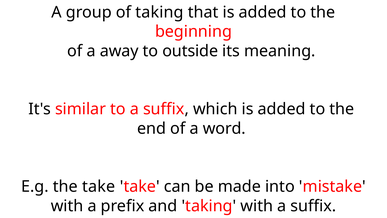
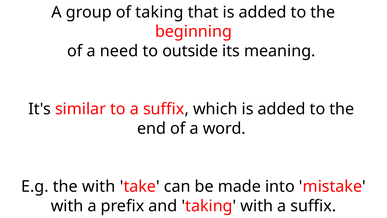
away: away -> need
the take: take -> with
